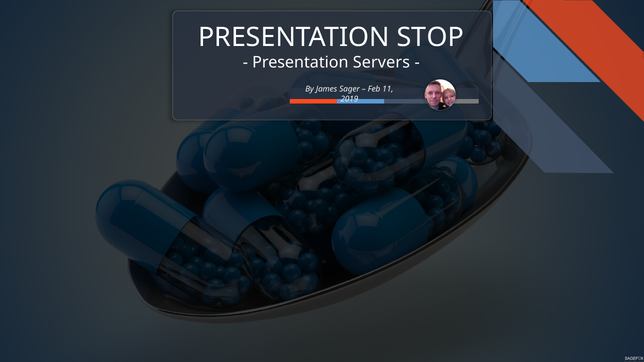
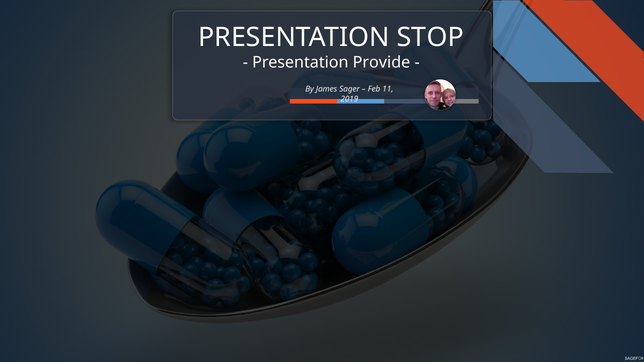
Servers: Servers -> Provide
